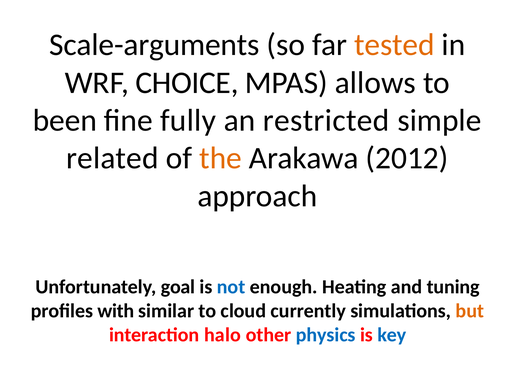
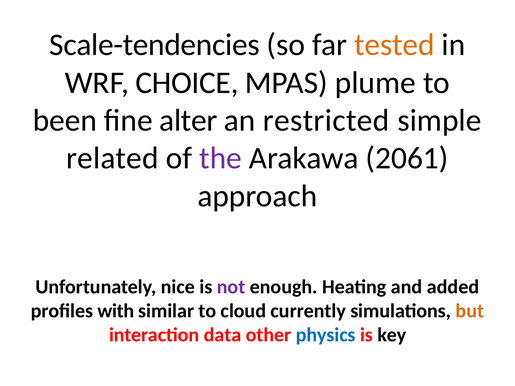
Scale-arguments: Scale-arguments -> Scale-tendencies
allows: allows -> plume
fully: fully -> alter
the colour: orange -> purple
2012: 2012 -> 2061
goal: goal -> nice
not colour: blue -> purple
tuning: tuning -> added
halo: halo -> data
key colour: blue -> black
